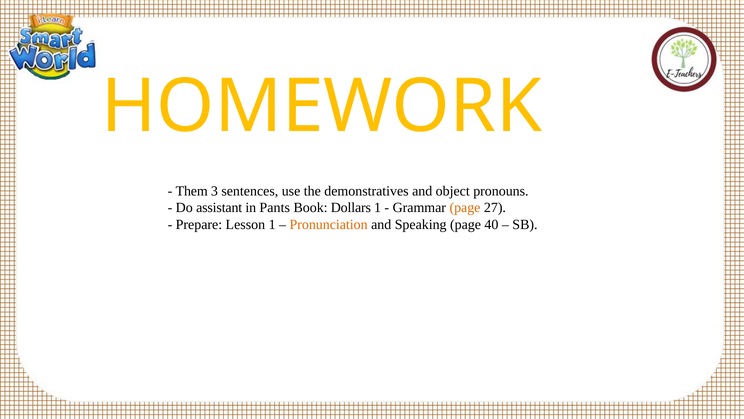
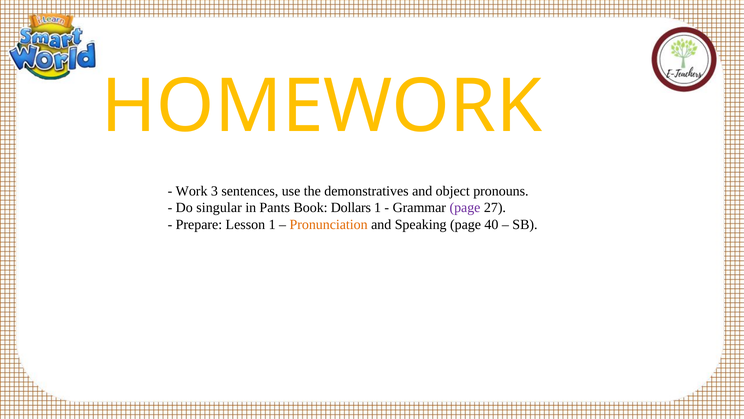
Them: Them -> Work
assistant: assistant -> singular
page at (465, 208) colour: orange -> purple
